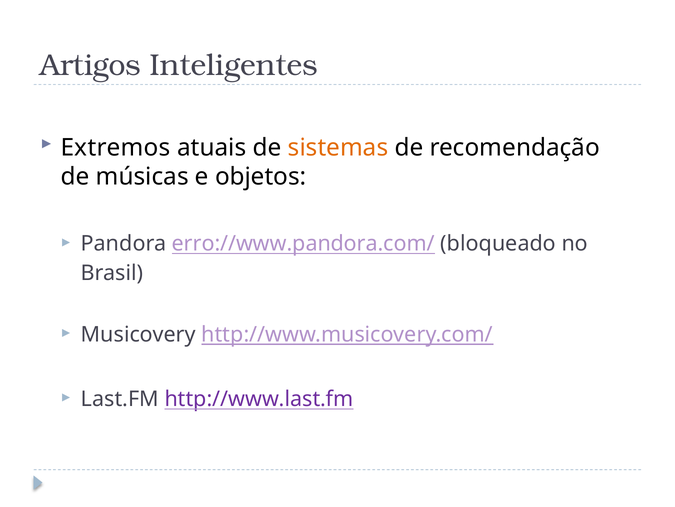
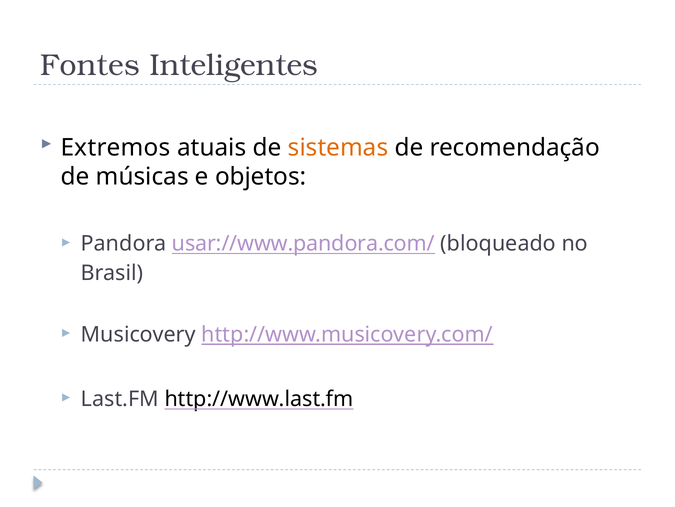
Artigos: Artigos -> Fontes
erro://www.pandora.com/: erro://www.pandora.com/ -> usar://www.pandora.com/
http://www.last.fm colour: purple -> black
